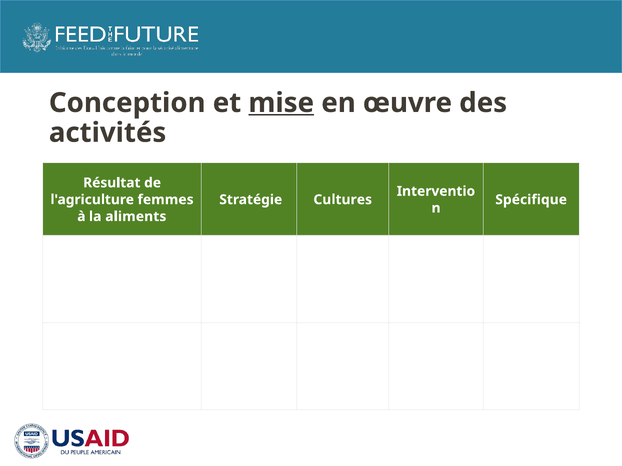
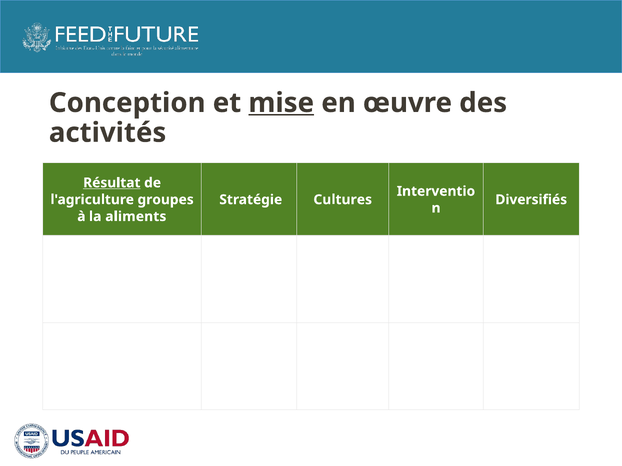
Résultat underline: none -> present
femmes: femmes -> groupes
Spécifique: Spécifique -> Diversifiés
